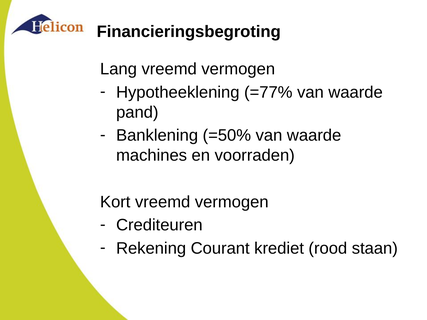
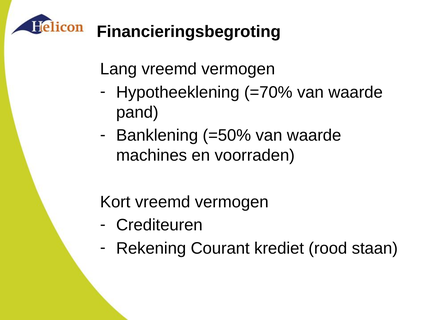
=77%: =77% -> =70%
